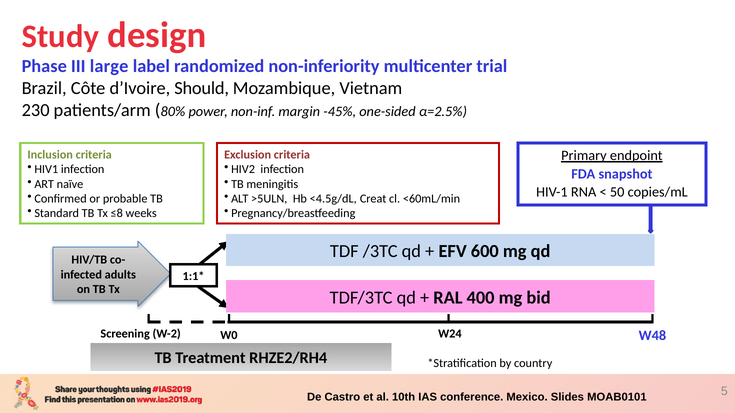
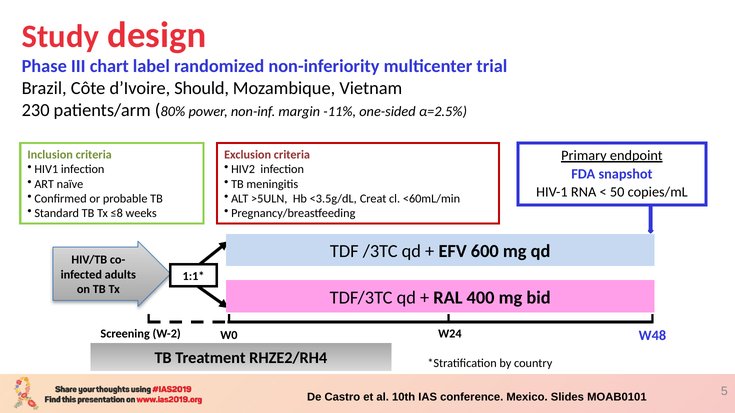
large: large -> chart
-45%: -45% -> -11%
<4.5g/dL: <4.5g/dL -> <3.5g/dL
